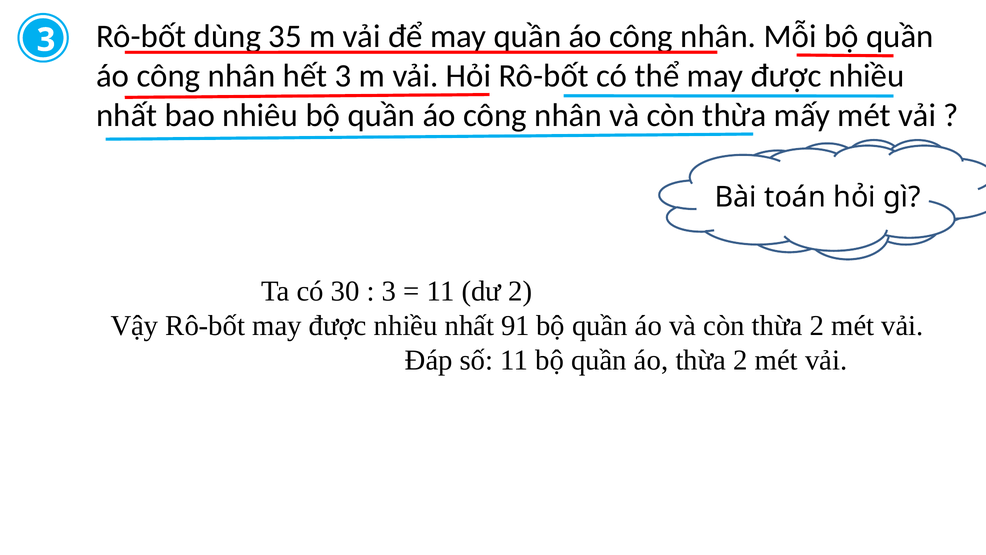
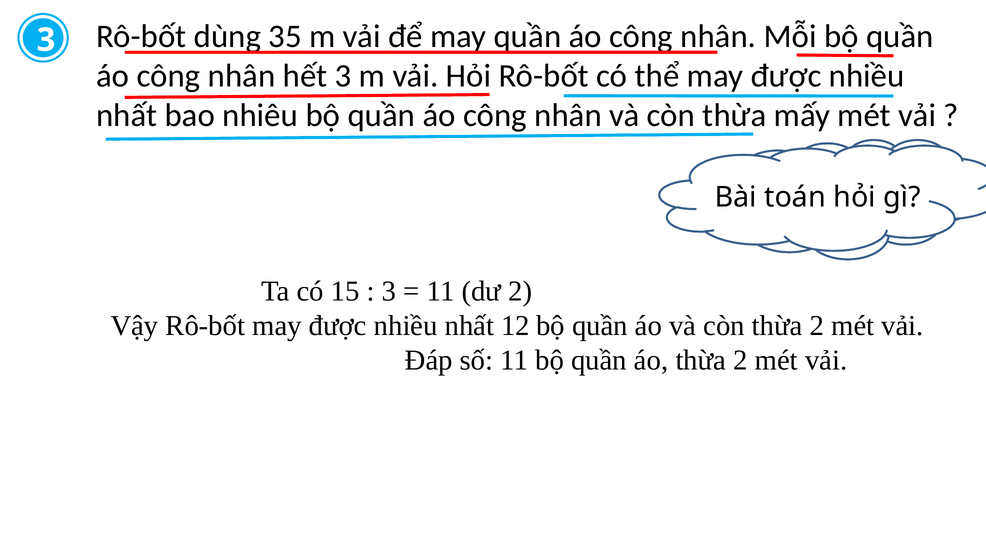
30: 30 -> 15
91: 91 -> 12
